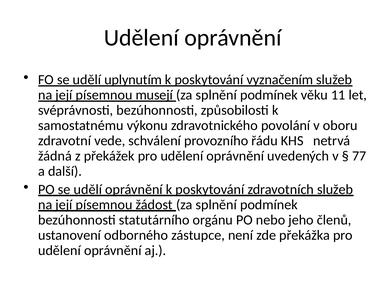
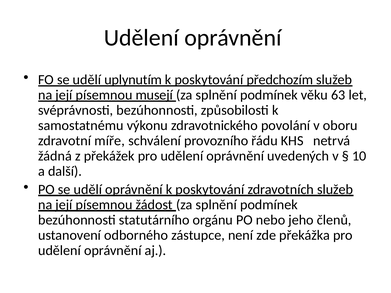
vyznačením: vyznačením -> předchozím
11: 11 -> 63
vede: vede -> míře
77: 77 -> 10
